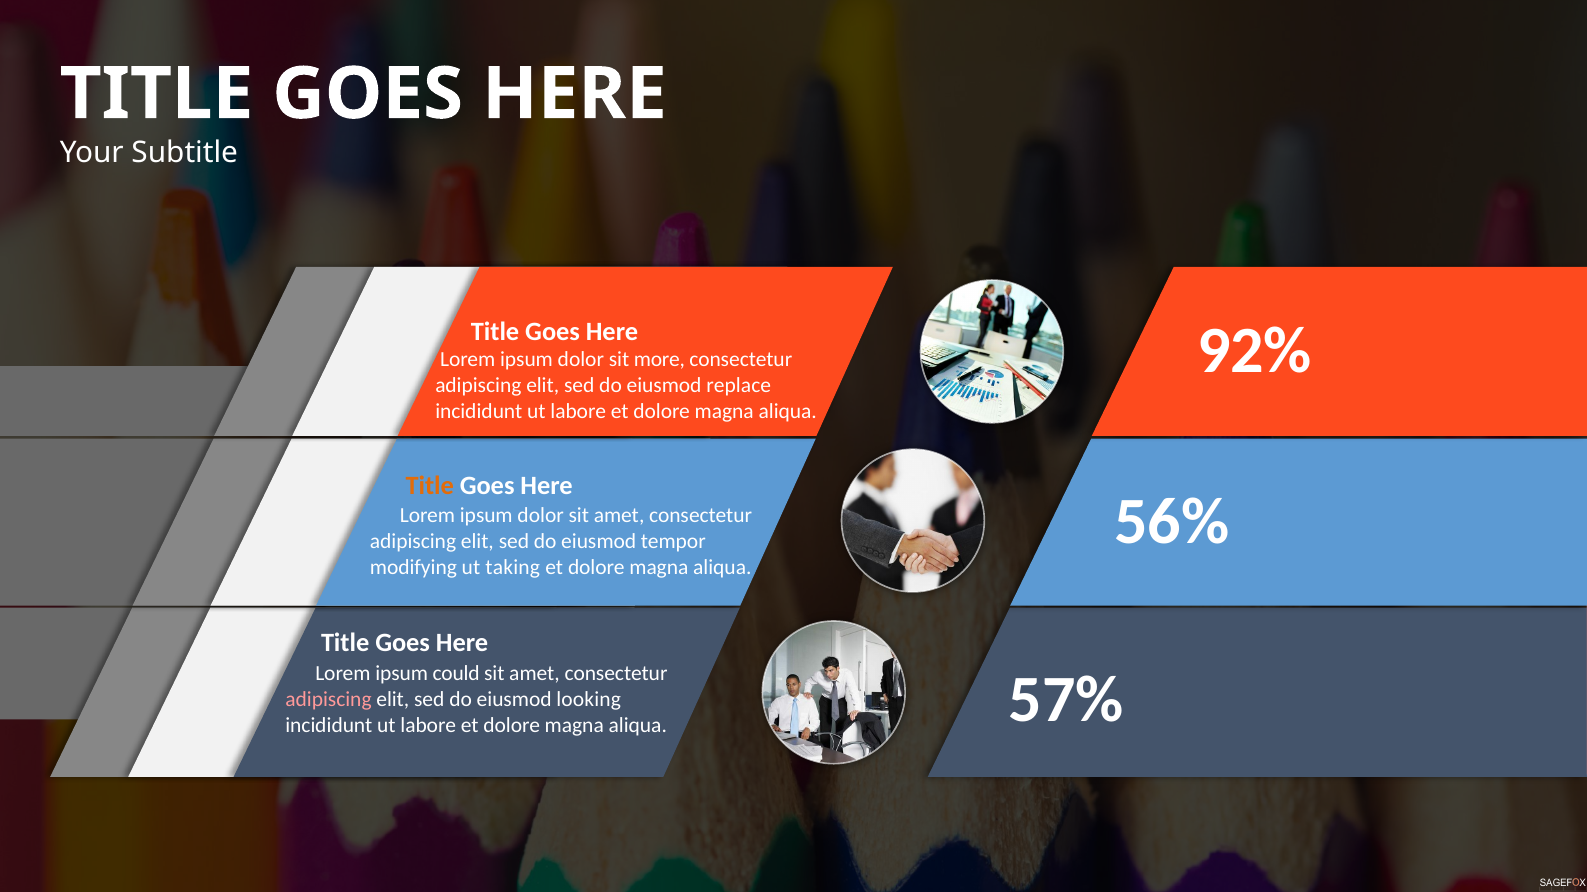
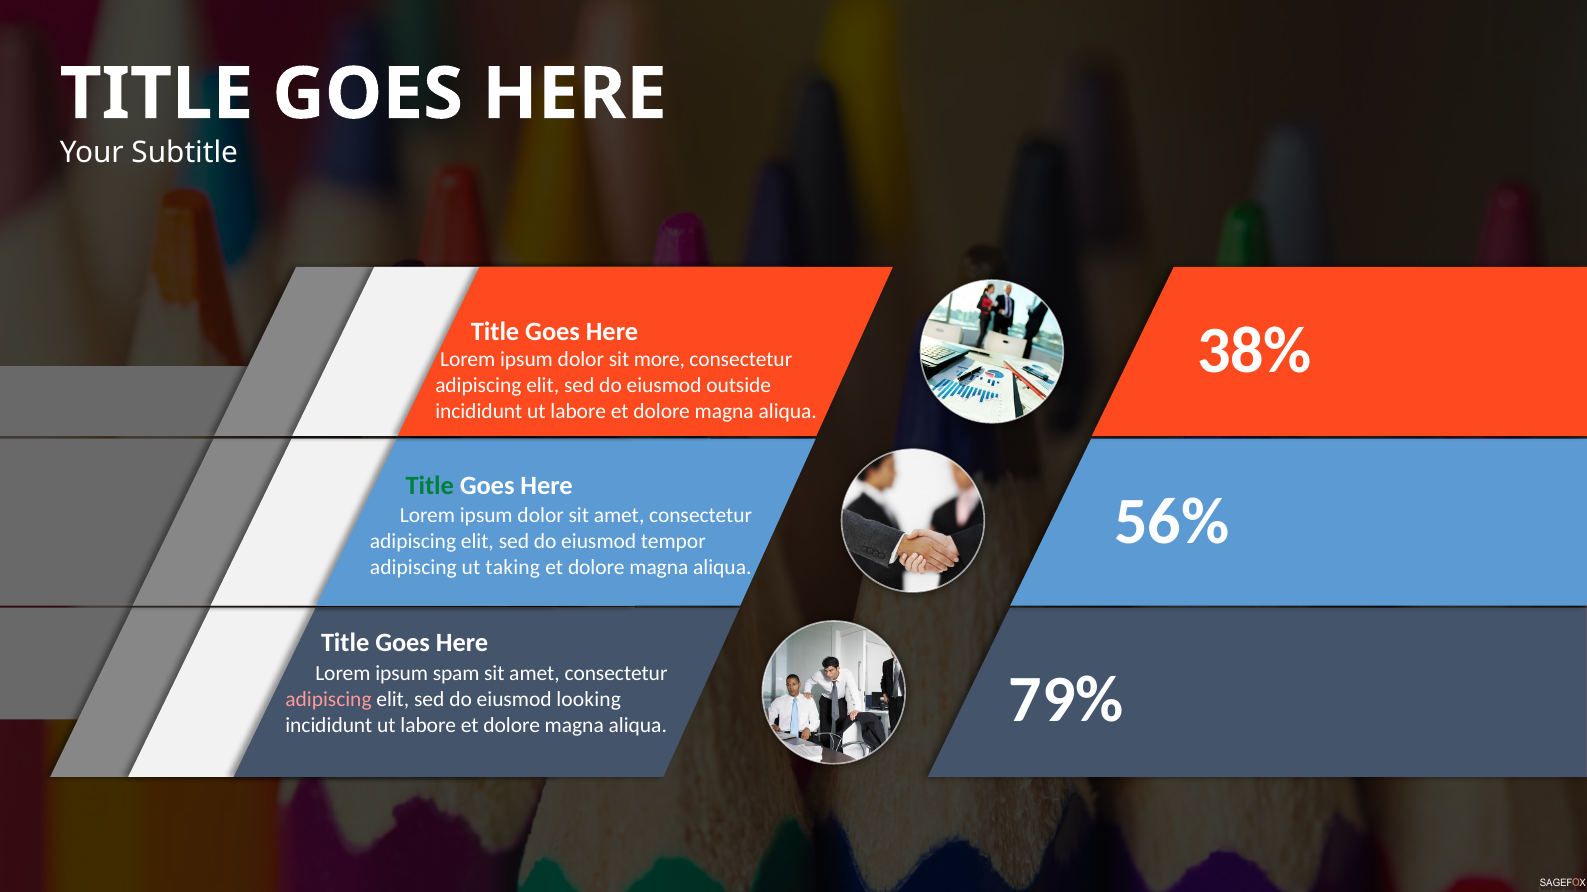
92%: 92% -> 38%
replace: replace -> outside
Title at (430, 486) colour: orange -> green
modifying at (413, 568): modifying -> adipiscing
could: could -> spam
57%: 57% -> 79%
